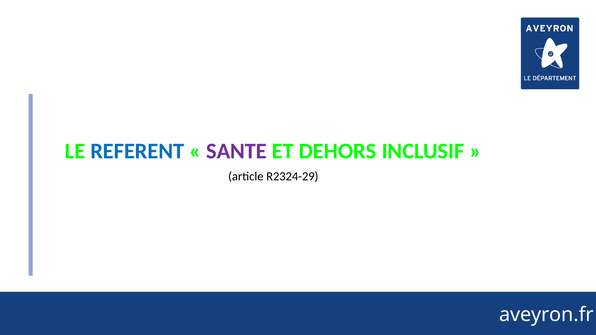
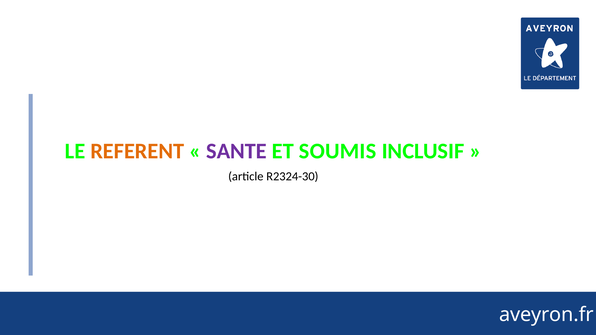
REFERENT colour: blue -> orange
DEHORS: DEHORS -> SOUMIS
R2324-29: R2324-29 -> R2324-30
